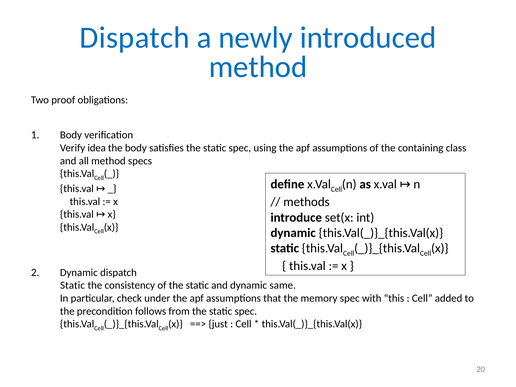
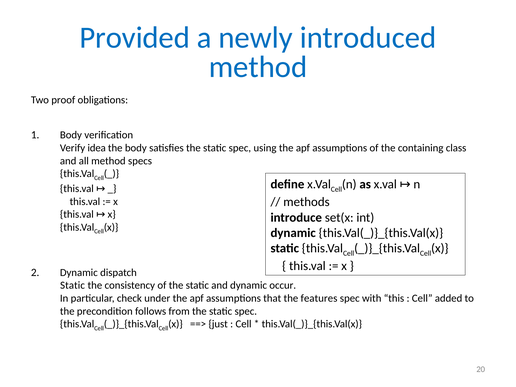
Dispatch at (135, 38): Dispatch -> Provided
same: same -> occur
memory: memory -> features
